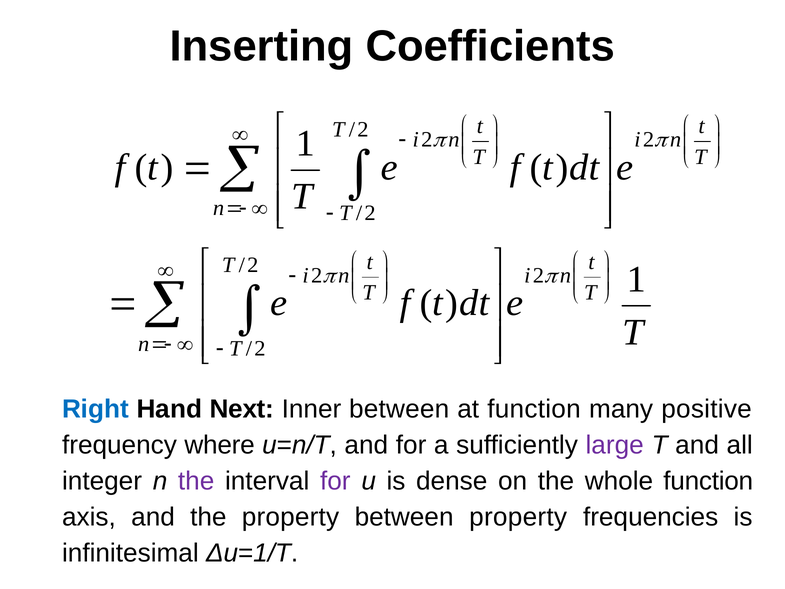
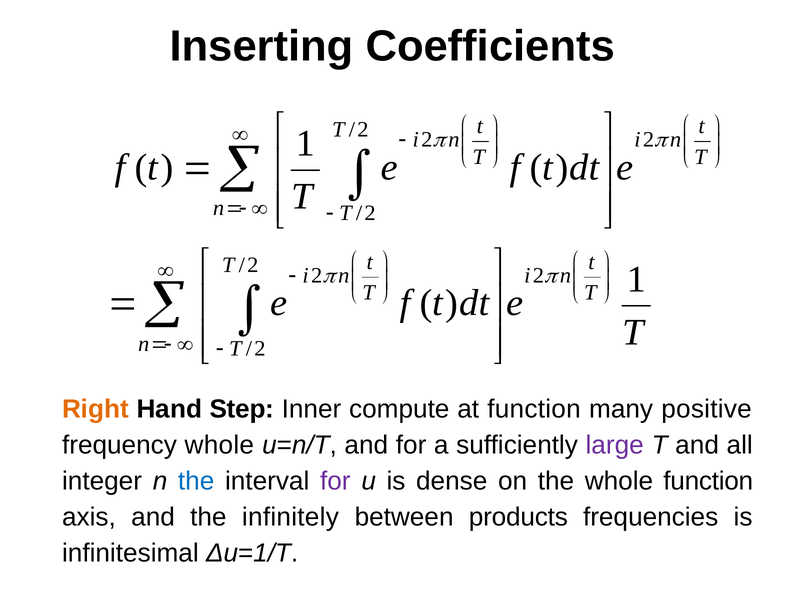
Right colour: blue -> orange
Next: Next -> Step
Inner between: between -> compute
frequency where: where -> whole
the at (196, 481) colour: purple -> blue
the property: property -> infinitely
between property: property -> products
